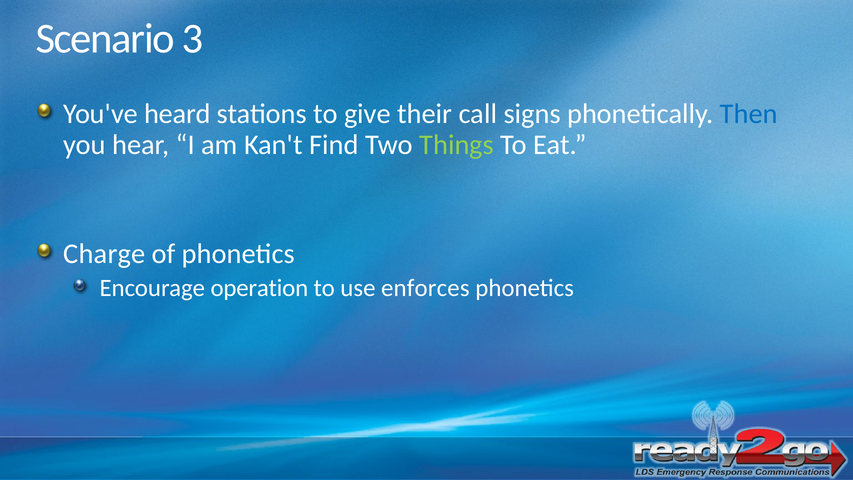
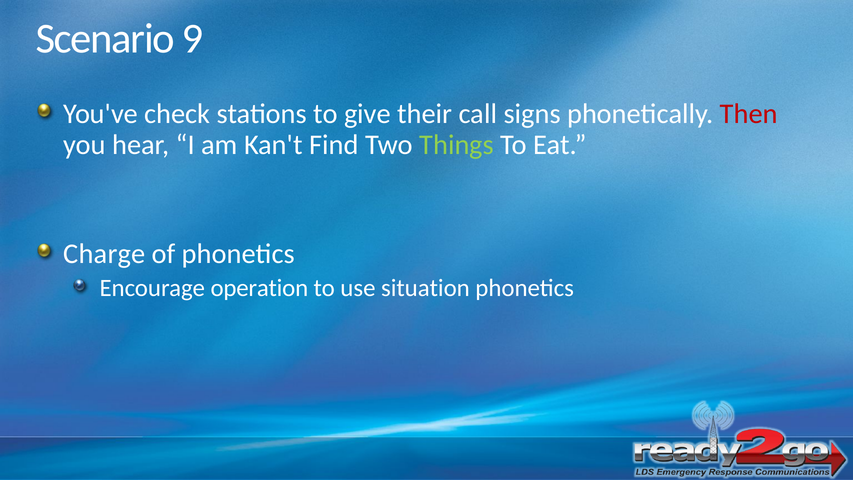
3: 3 -> 9
heard: heard -> check
Then colour: blue -> red
enforces: enforces -> situation
